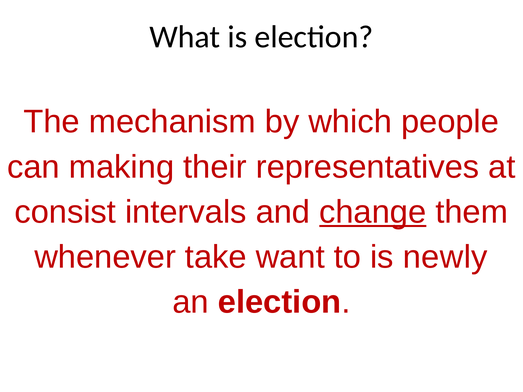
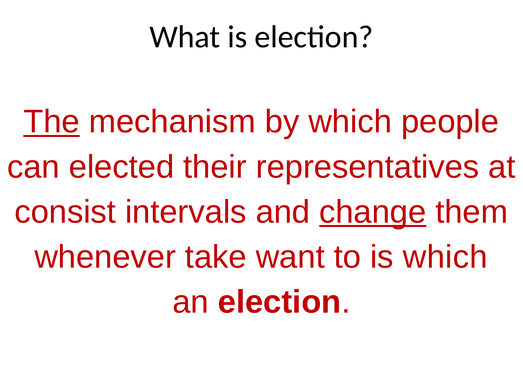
The underline: none -> present
making: making -> elected
is newly: newly -> which
